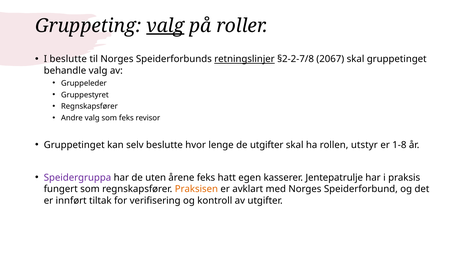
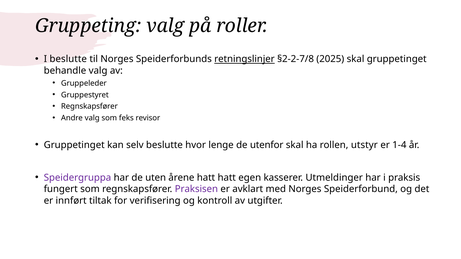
valg at (165, 26) underline: present -> none
2067: 2067 -> 2025
de utgifter: utgifter -> utenfor
1-8: 1-8 -> 1-4
årene feks: feks -> hatt
Jentepatrulje: Jentepatrulje -> Utmeldinger
Praksisen colour: orange -> purple
